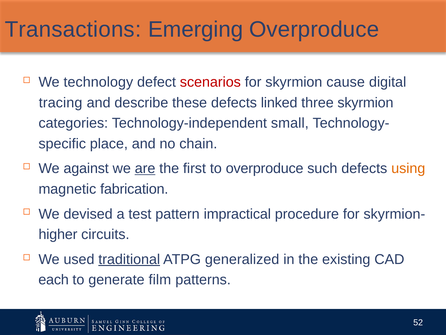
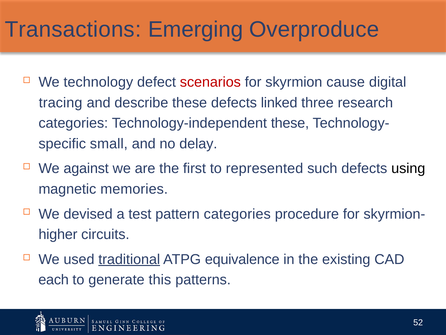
three skyrmion: skyrmion -> research
Technology-independent small: small -> these
place: place -> small
chain: chain -> delay
are underline: present -> none
to overproduce: overproduce -> represented
using colour: orange -> black
fabrication: fabrication -> memories
pattern impractical: impractical -> categories
generalized: generalized -> equivalence
film: film -> this
